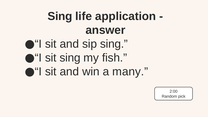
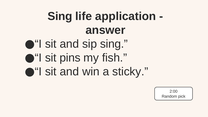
sit sing: sing -> pins
many: many -> sticky
